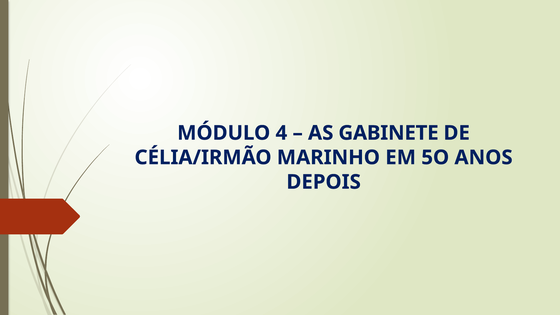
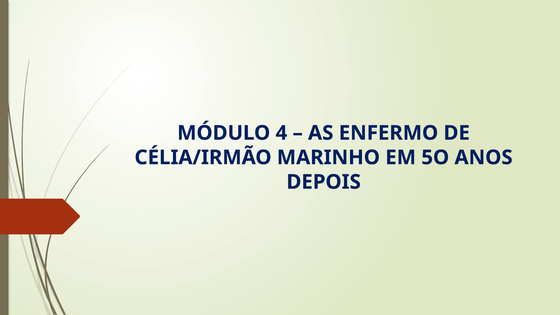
GABINETE: GABINETE -> ENFERMO
